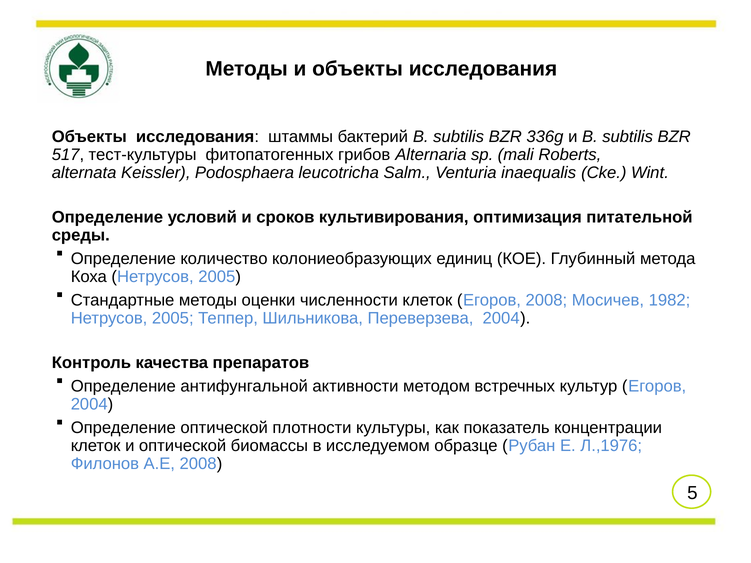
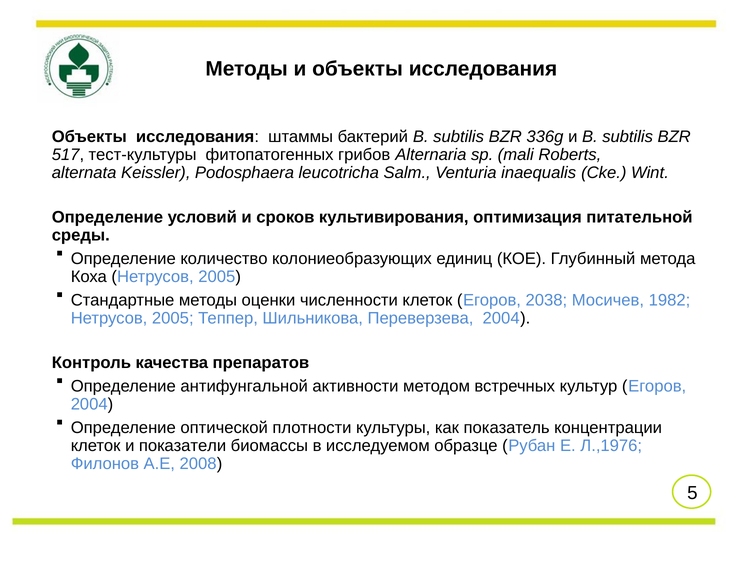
Егоров 2008: 2008 -> 2038
и оптической: оптической -> показатели
